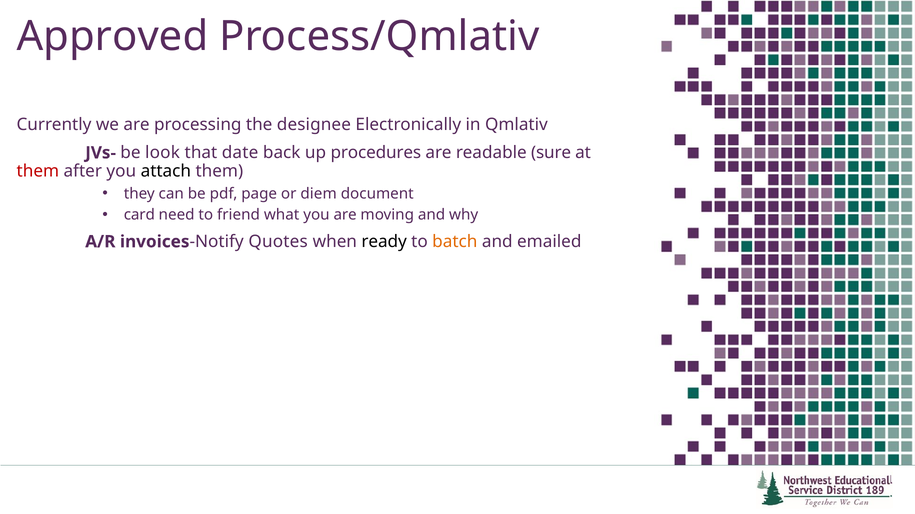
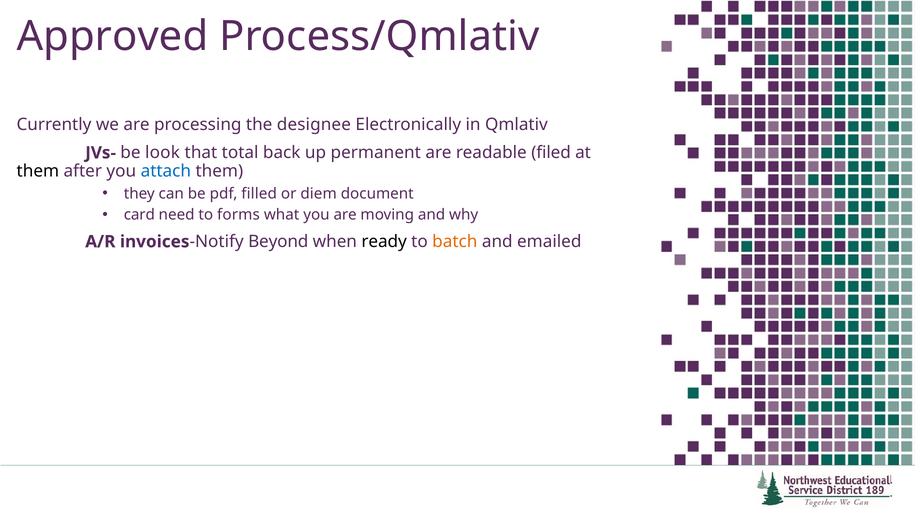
date: date -> total
procedures: procedures -> permanent
sure: sure -> filed
them at (38, 171) colour: red -> black
attach colour: black -> blue
page: page -> filled
friend: friend -> forms
Quotes: Quotes -> Beyond
